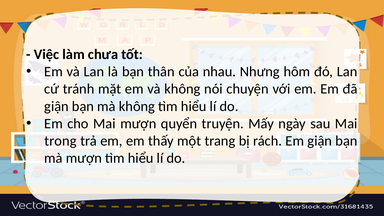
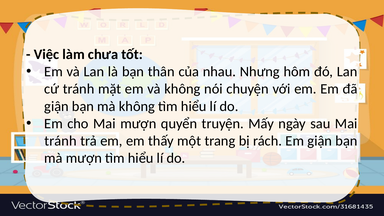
trong at (61, 141): trong -> tránh
